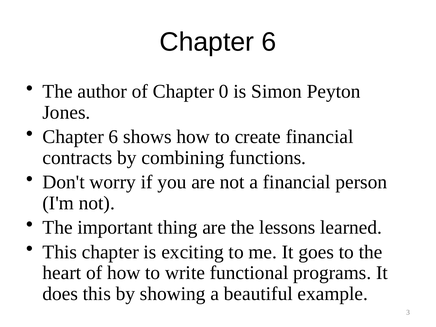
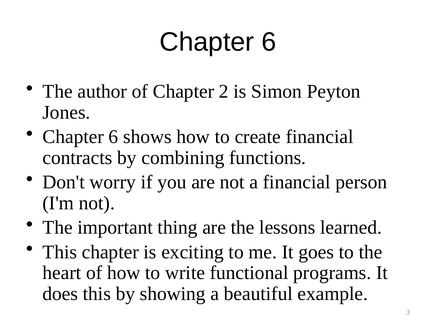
0: 0 -> 2
